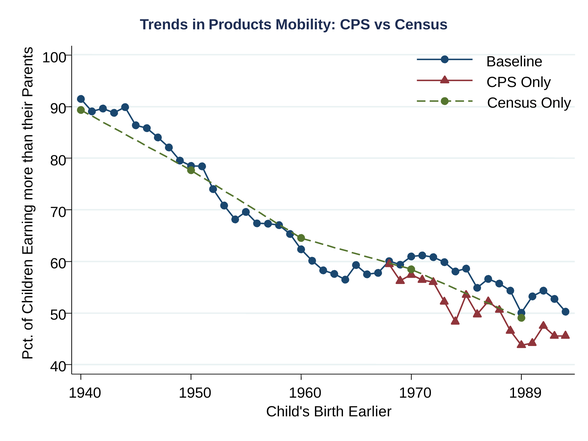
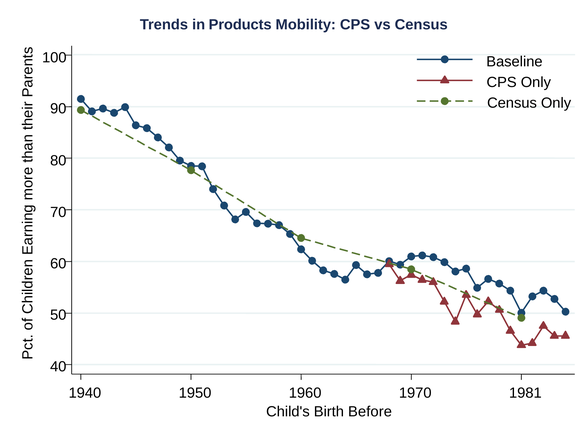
1989: 1989 -> 1981
Earlier: Earlier -> Before
